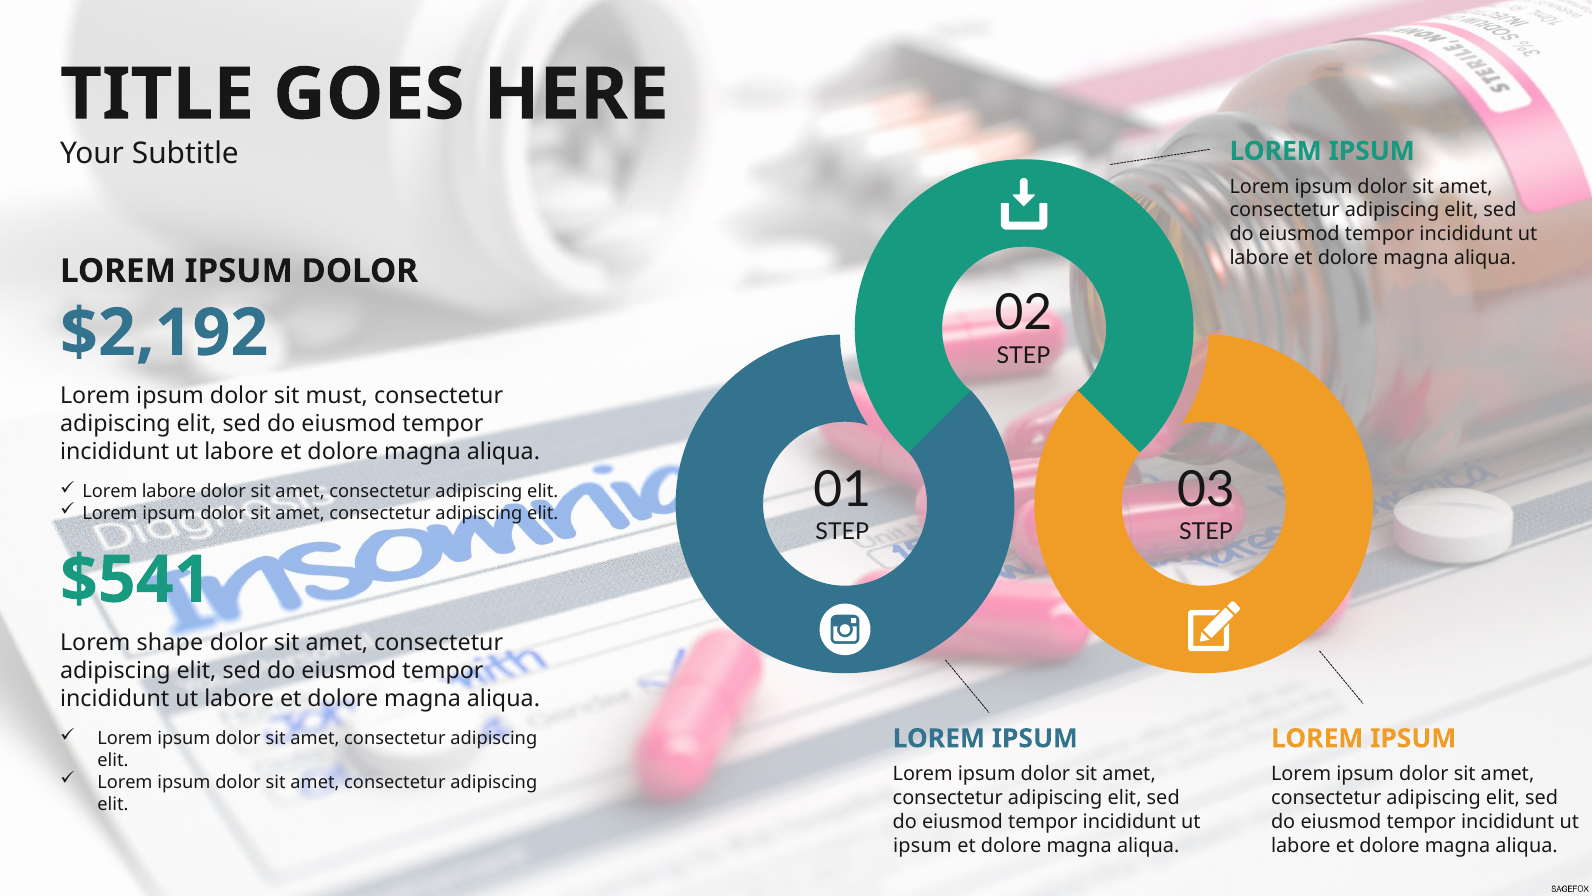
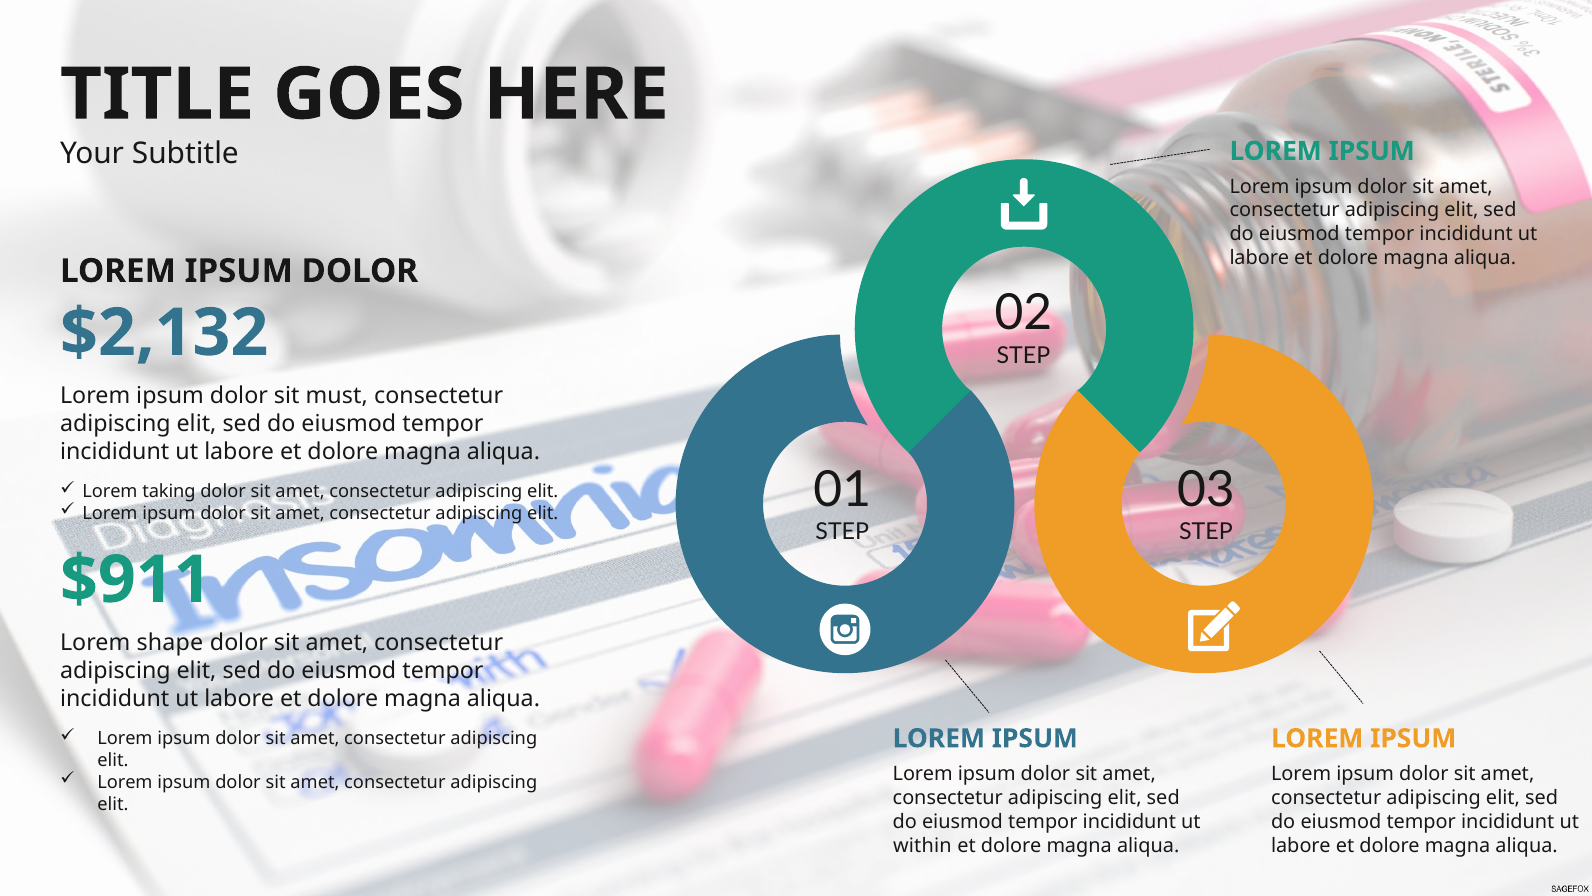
$2,192: $2,192 -> $2,132
Lorem labore: labore -> taking
$541: $541 -> $911
ipsum at (922, 845): ipsum -> within
